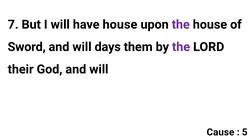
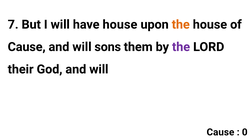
the at (181, 25) colour: purple -> orange
Sword at (27, 47): Sword -> Cause
days: days -> sons
5: 5 -> 0
